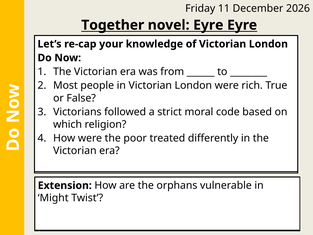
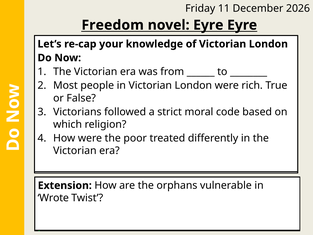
Together: Together -> Freedom
Might: Might -> Wrote
